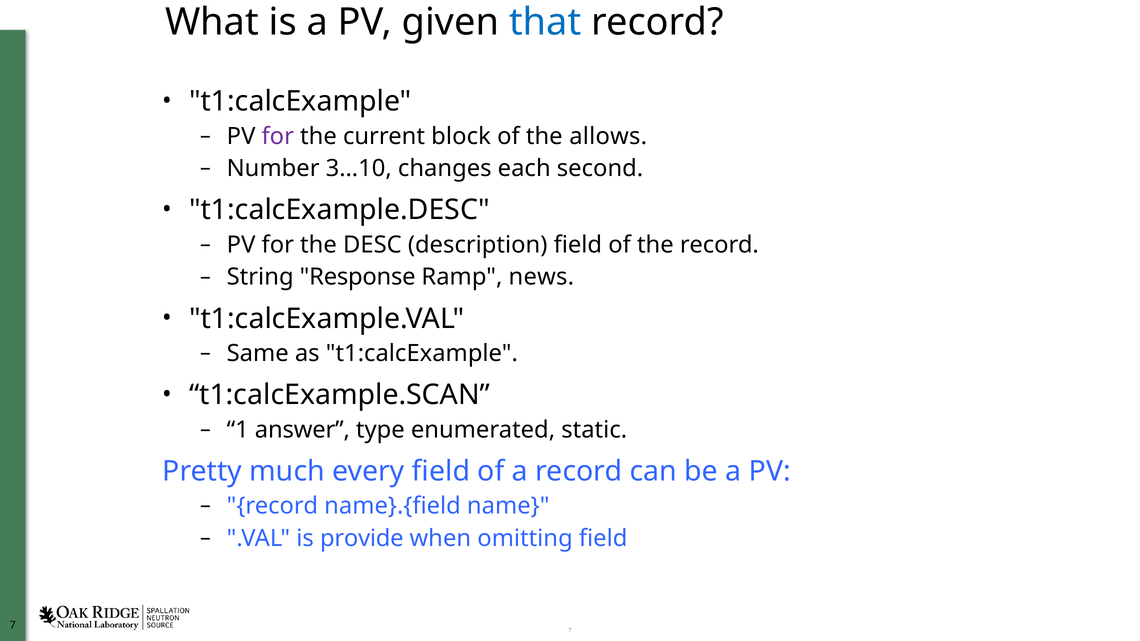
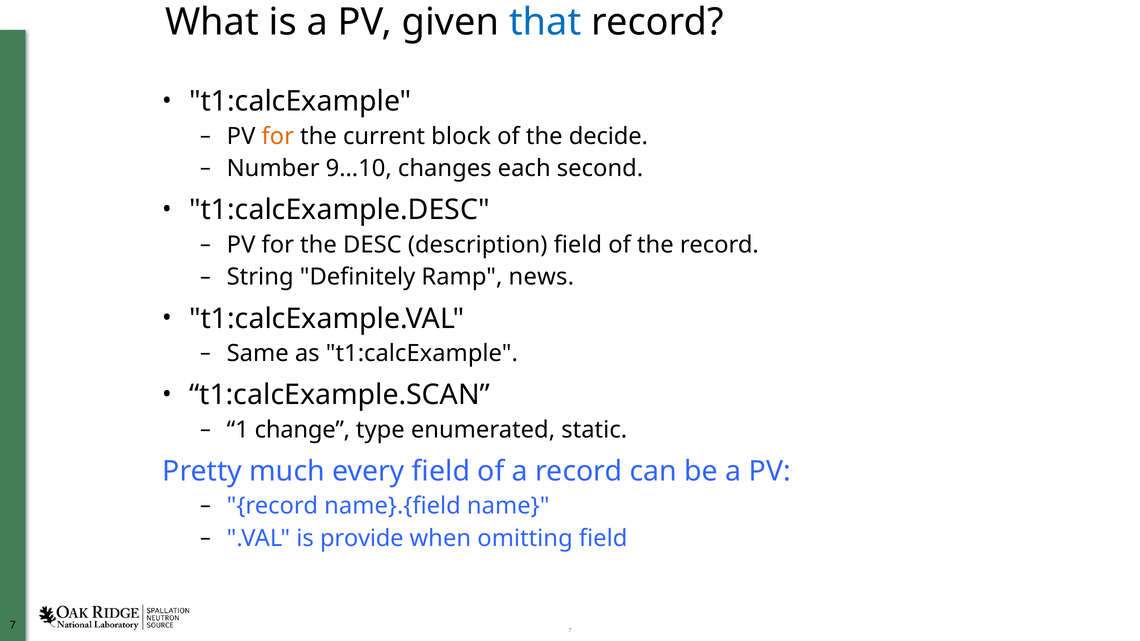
for at (278, 136) colour: purple -> orange
allows: allows -> decide
3…10: 3…10 -> 9…10
Response: Response -> Definitely
answer: answer -> change
